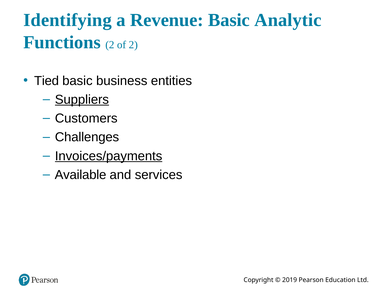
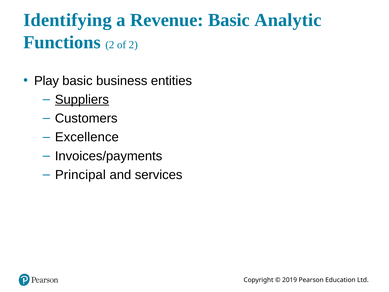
Tied: Tied -> Play
Challenges: Challenges -> Excellence
Invoices/payments underline: present -> none
Available: Available -> Principal
